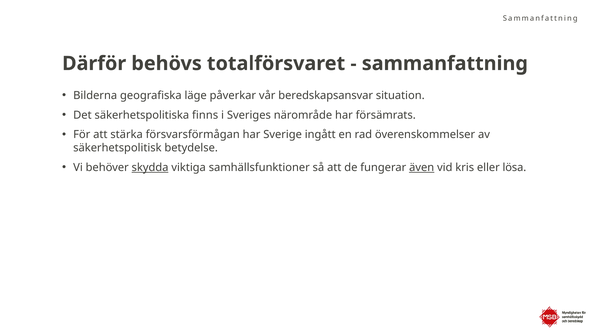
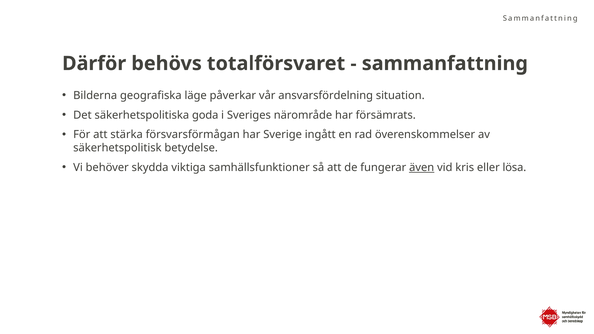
beredskapsansvar: beredskapsansvar -> ansvarsfördelning
finns: finns -> goda
skydda underline: present -> none
